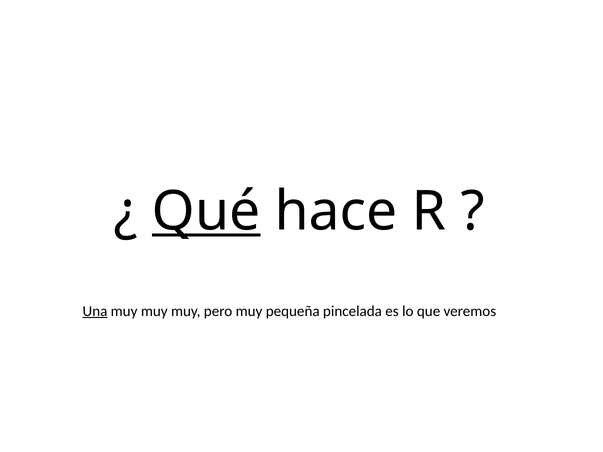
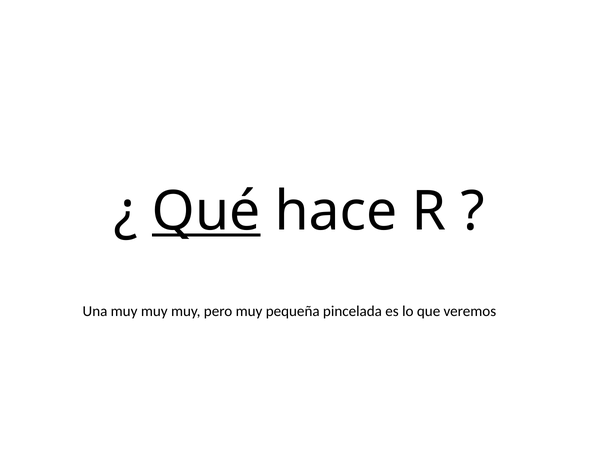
Una underline: present -> none
